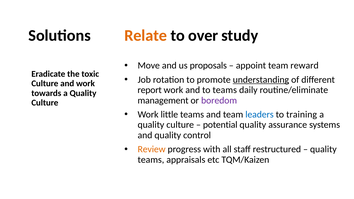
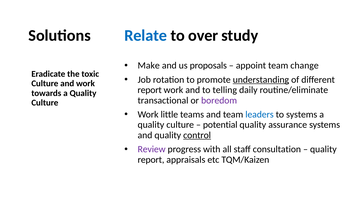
Relate colour: orange -> blue
Move: Move -> Make
reward: reward -> change
to teams: teams -> telling
management: management -> transactional
to training: training -> systems
control underline: none -> present
Review colour: orange -> purple
restructured: restructured -> consultation
teams at (151, 160): teams -> report
